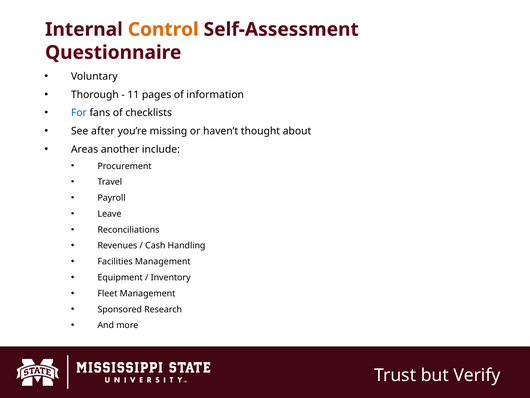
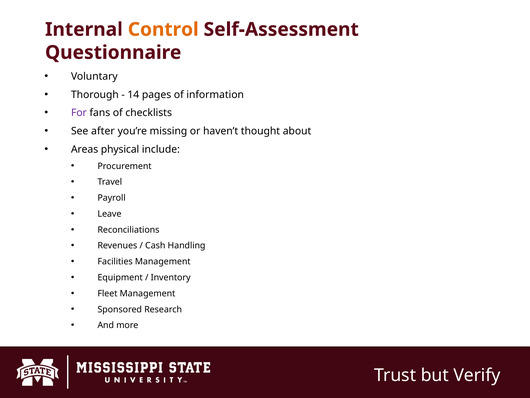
11: 11 -> 14
For colour: blue -> purple
another: another -> physical
